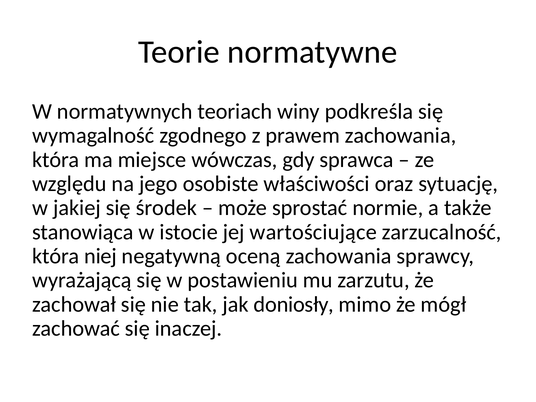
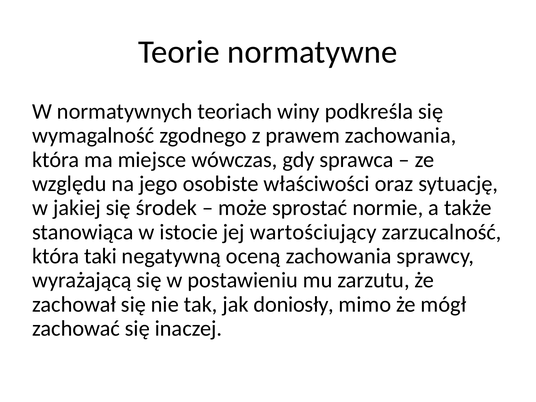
wartościujące: wartościujące -> wartościujący
niej: niej -> taki
